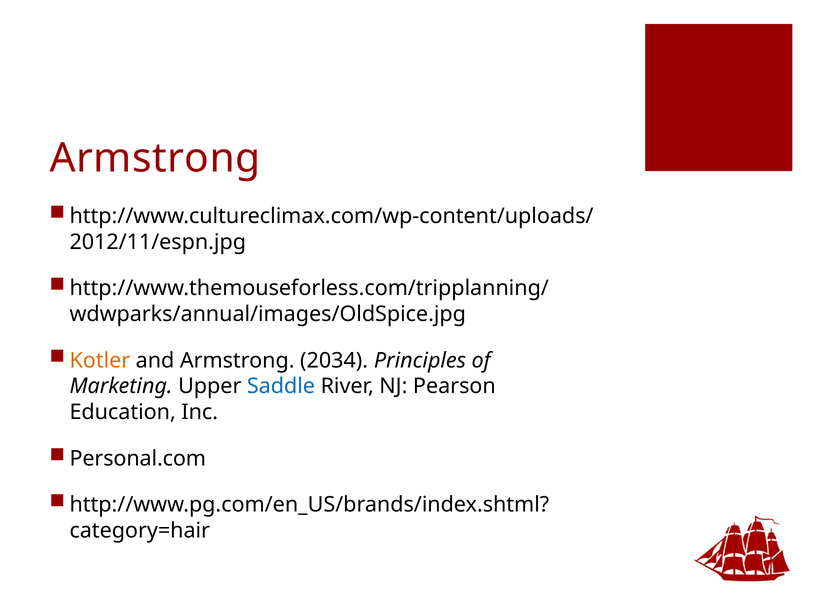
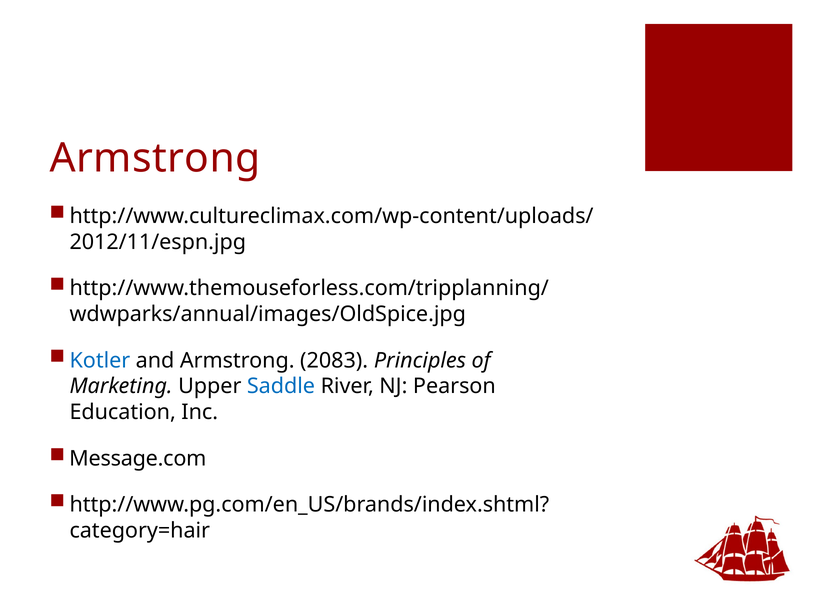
Kotler colour: orange -> blue
2034: 2034 -> 2083
Personal.com: Personal.com -> Message.com
